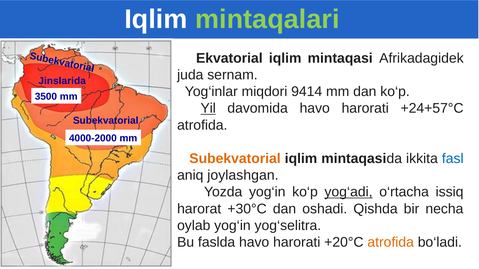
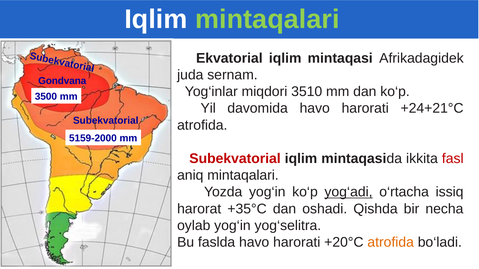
Jinslarida: Jinslarida -> Gondvana
9414: 9414 -> 3510
Yil underline: present -> none
+24+57°C: +24+57°C -> +24+21°C
4000-2000: 4000-2000 -> 5159-2000
Subekvatorial at (235, 159) colour: orange -> red
fasl colour: blue -> red
aniq joylashgan: joylashgan -> mintaqalari
+30°C: +30°C -> +35°C
